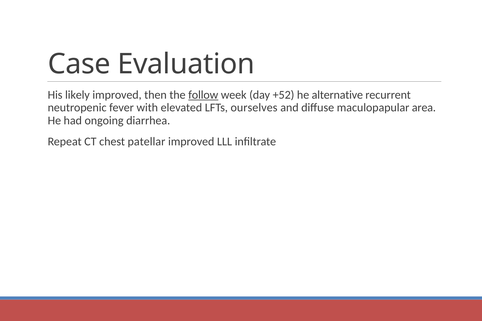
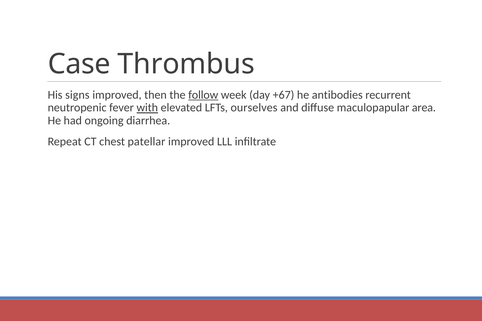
Evaluation: Evaluation -> Thrombus
likely: likely -> signs
+52: +52 -> +67
alternative: alternative -> antibodies
with underline: none -> present
